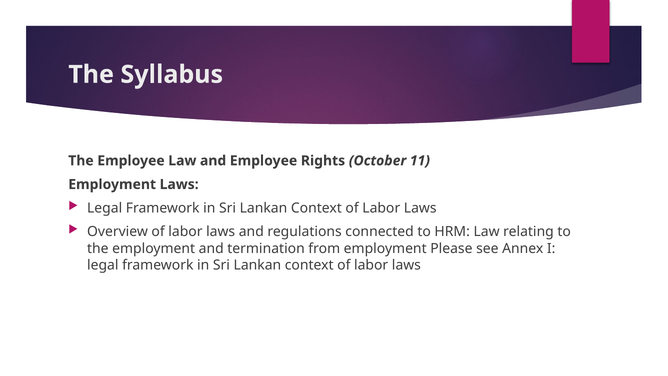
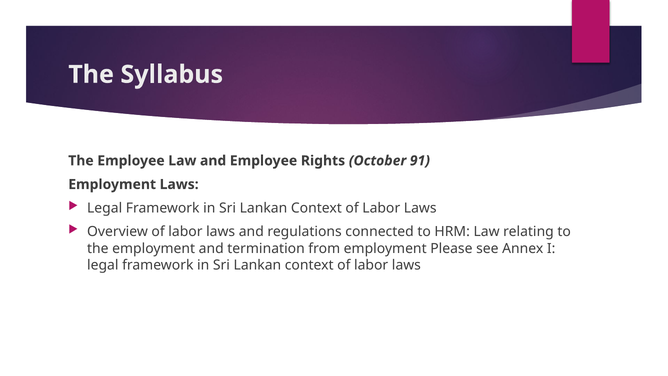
11: 11 -> 91
